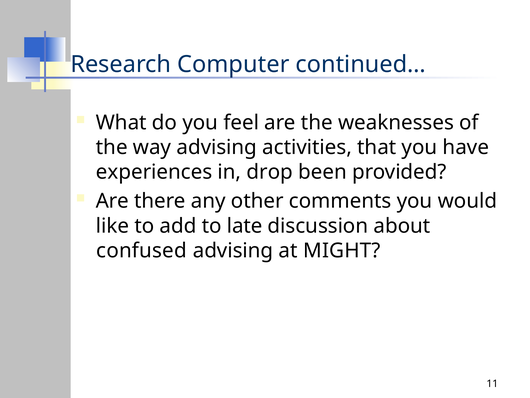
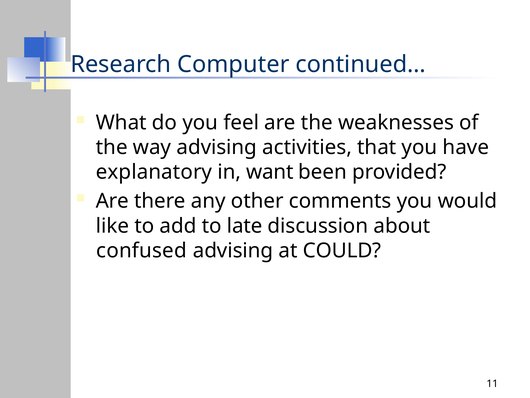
experiences: experiences -> explanatory
drop: drop -> want
MIGHT: MIGHT -> COULD
